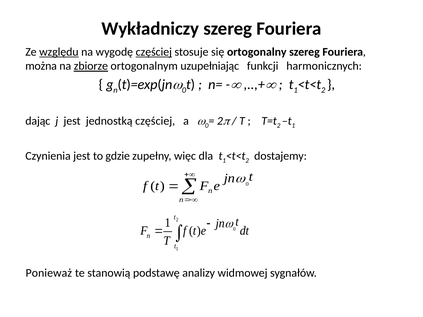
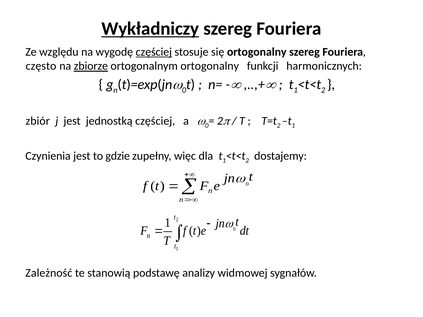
Wykładniczy underline: none -> present
względu underline: present -> none
można: można -> często
ortogonalnym uzupełniając: uzupełniając -> ortogonalny
dając: dając -> zbiór
Ponieważ: Ponieważ -> Zależność
